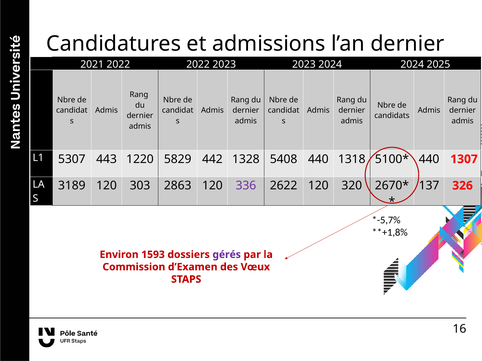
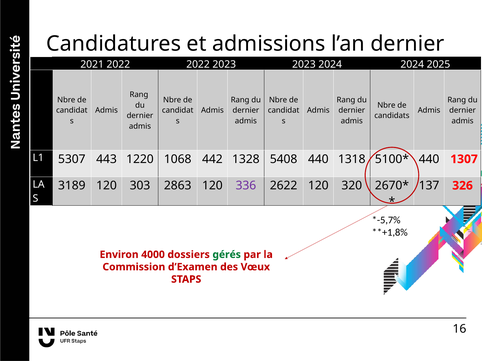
5829: 5829 -> 1068
1593: 1593 -> 4000
gérés colour: purple -> green
